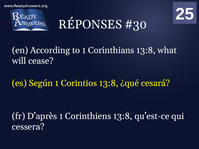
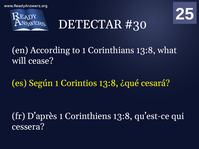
RÉPONSES: RÉPONSES -> DETECTAR
